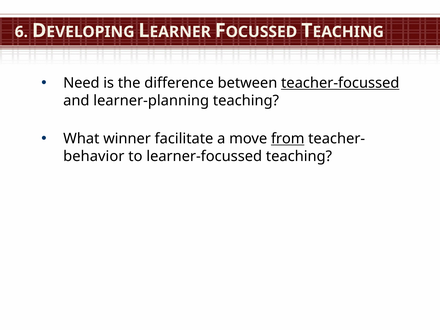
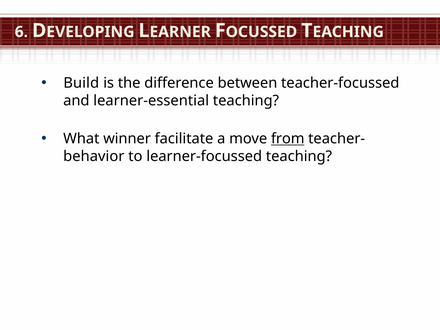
Need: Need -> Build
teacher-focussed underline: present -> none
learner-planning: learner-planning -> learner-essential
